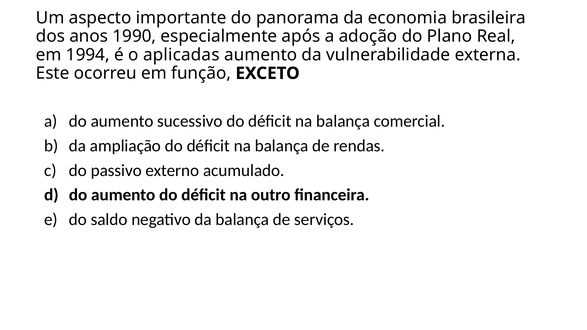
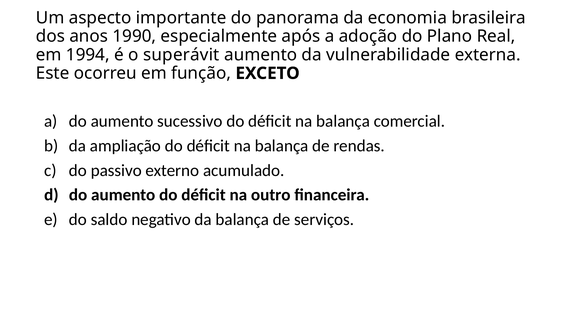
aplicadas: aplicadas -> superávit
